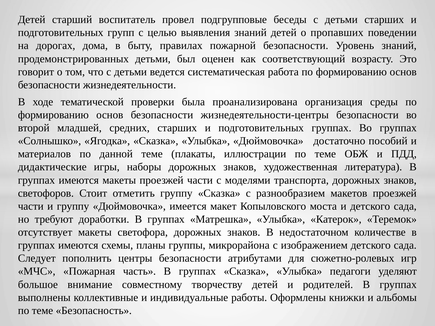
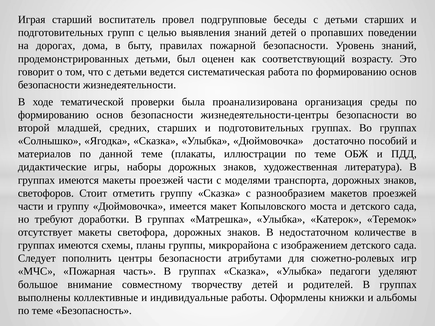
Детей at (32, 20): Детей -> Играя
